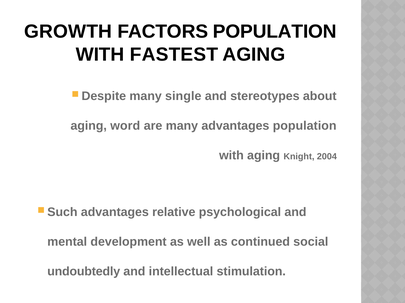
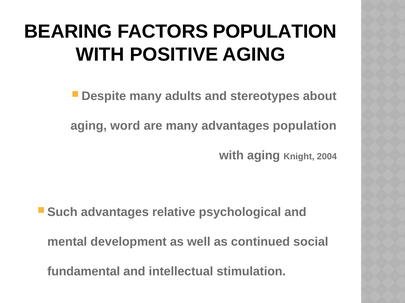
GROWTH: GROWTH -> BEARING
FASTEST: FASTEST -> POSITIVE
single: single -> adults
undoubtedly: undoubtedly -> fundamental
